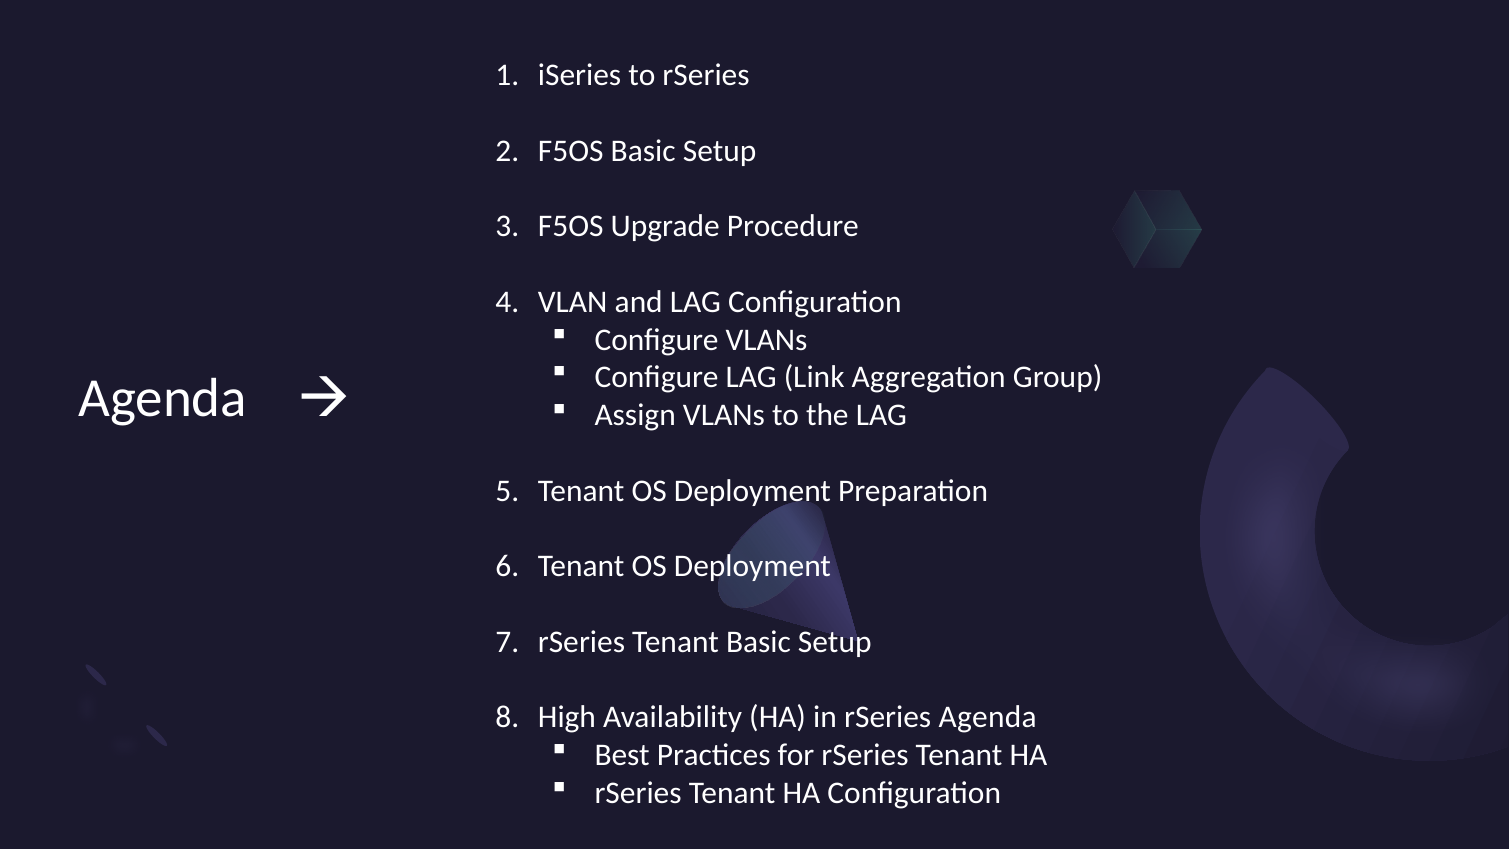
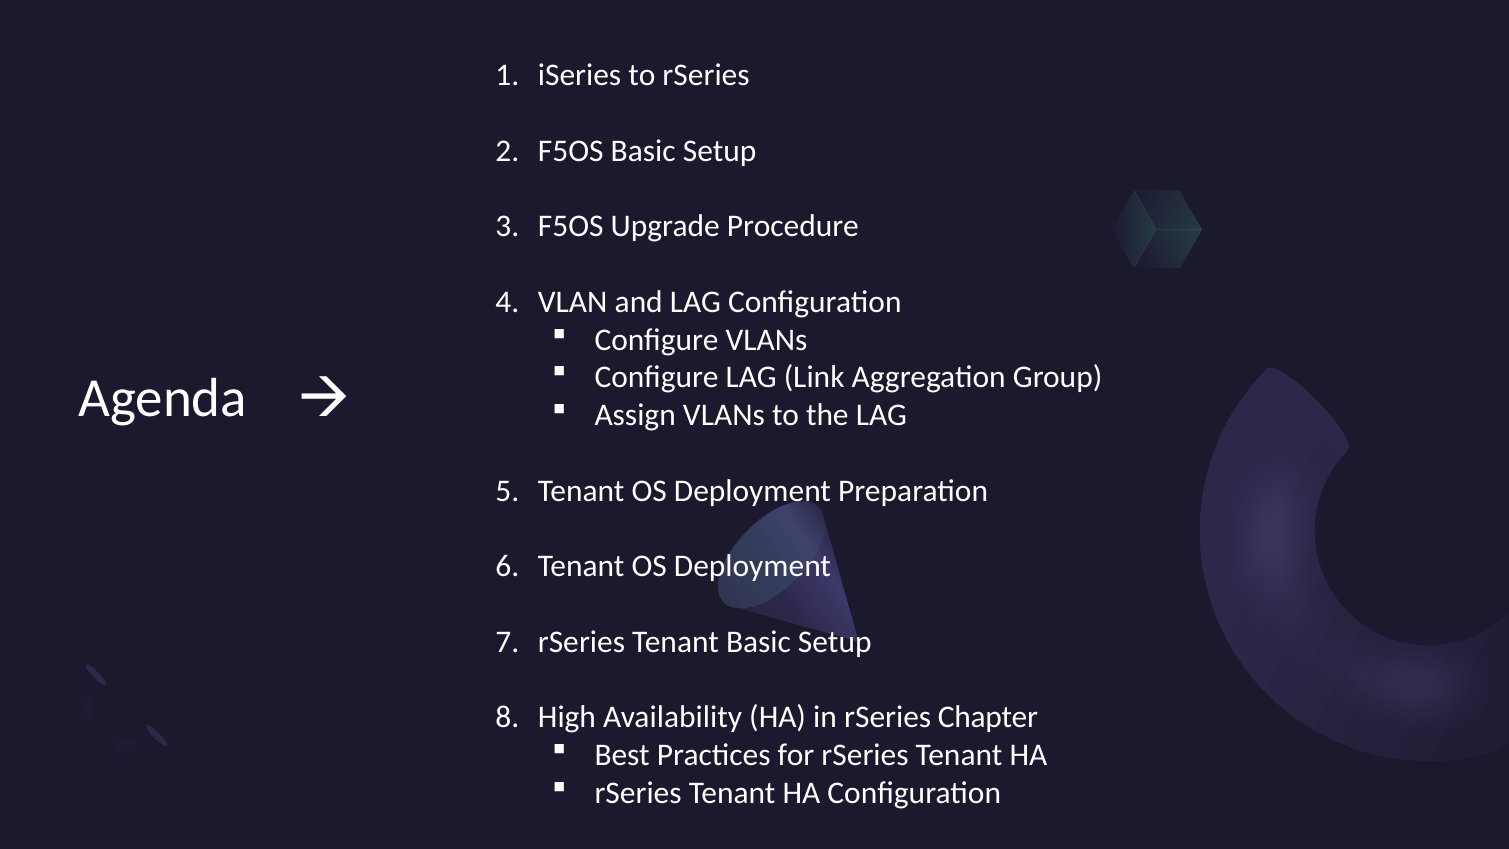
rSeries Agenda: Agenda -> Chapter
